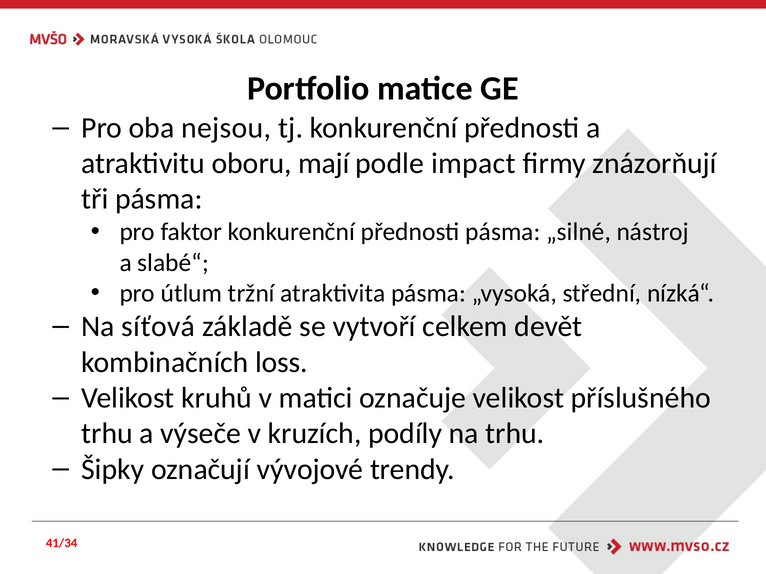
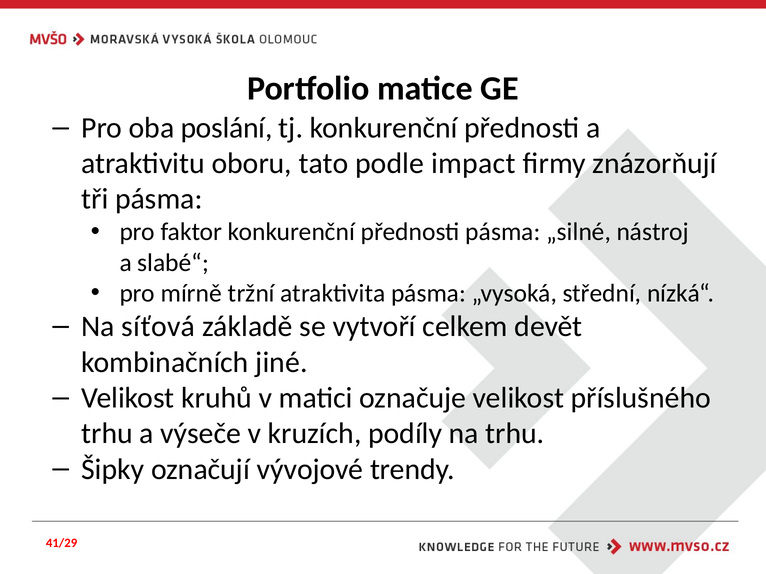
nejsou: nejsou -> poslání
mají: mají -> tato
útlum: útlum -> mírně
loss: loss -> jiné
41/34: 41/34 -> 41/29
